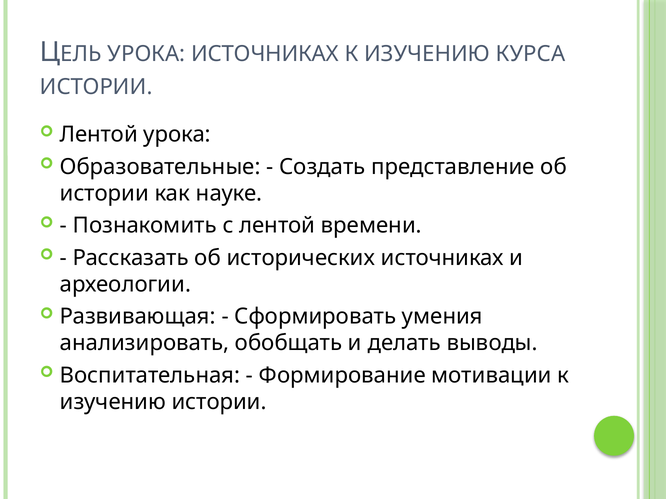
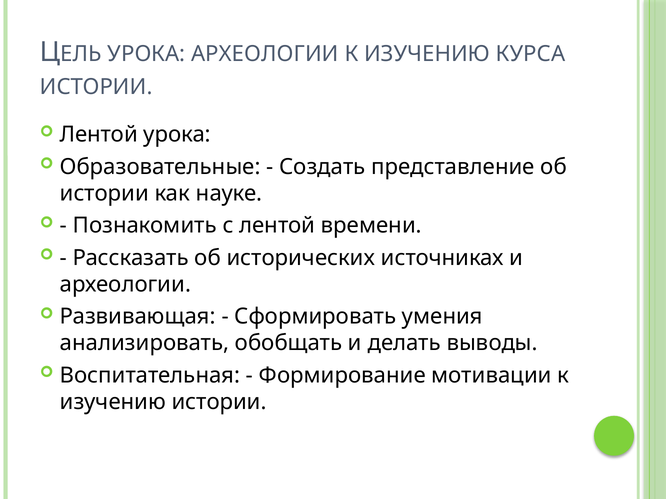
УРОКА ИСТОЧНИКАХ: ИСТОЧНИКАХ -> АРХЕОЛОГИИ
